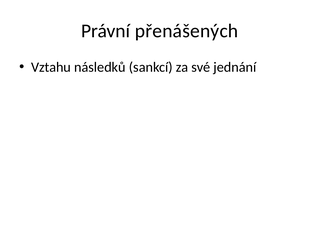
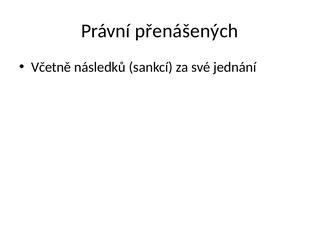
Vztahu: Vztahu -> Včetně
